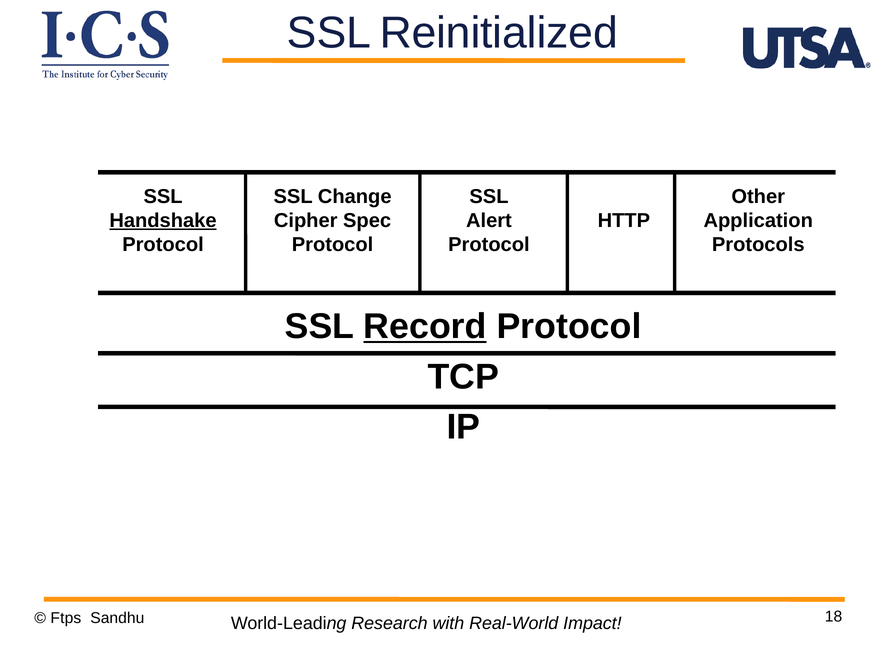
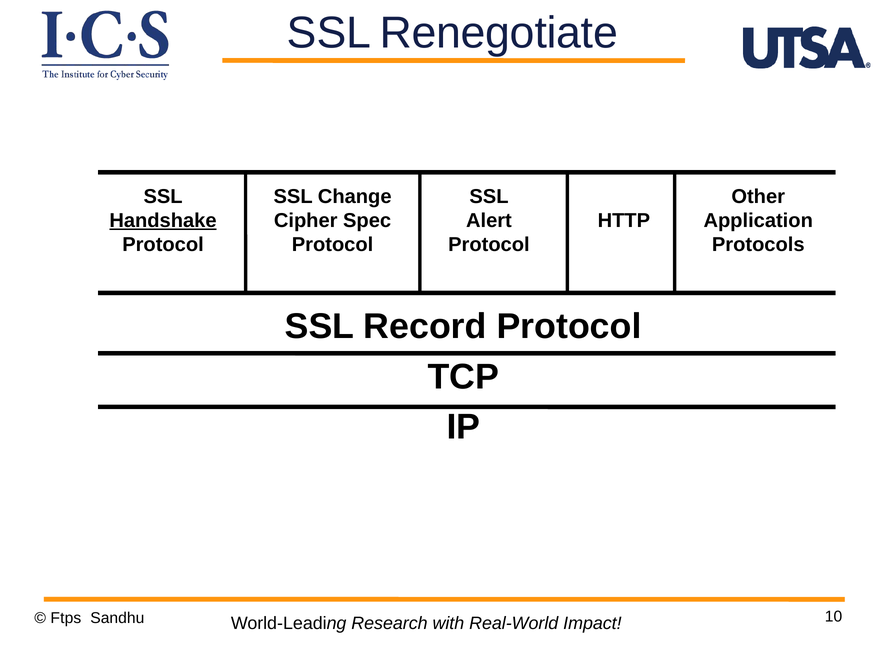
Reinitialized: Reinitialized -> Renegotiate
Record underline: present -> none
18: 18 -> 10
